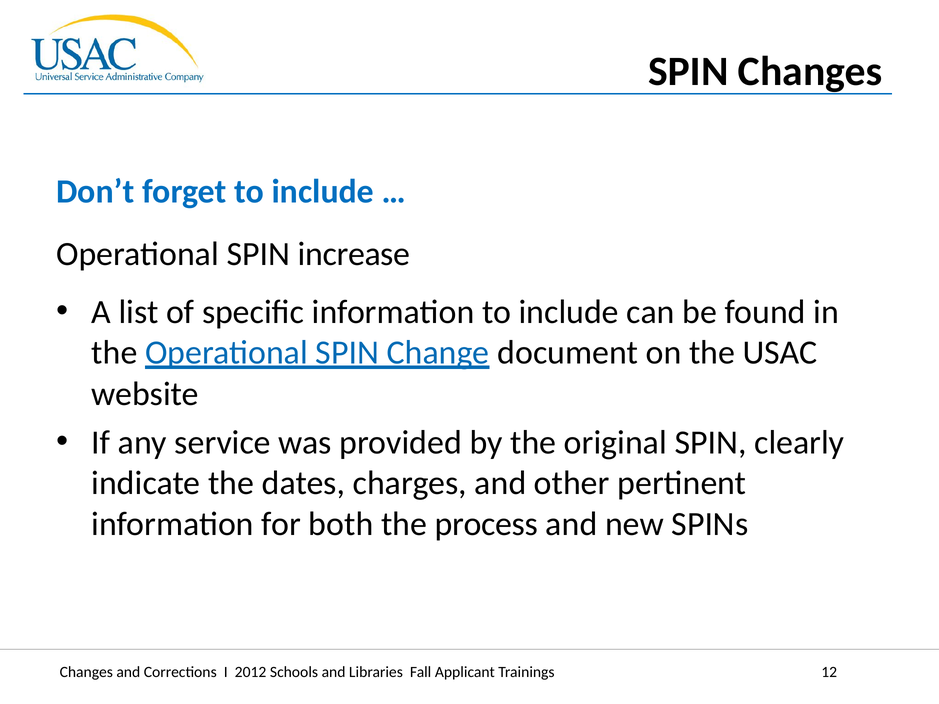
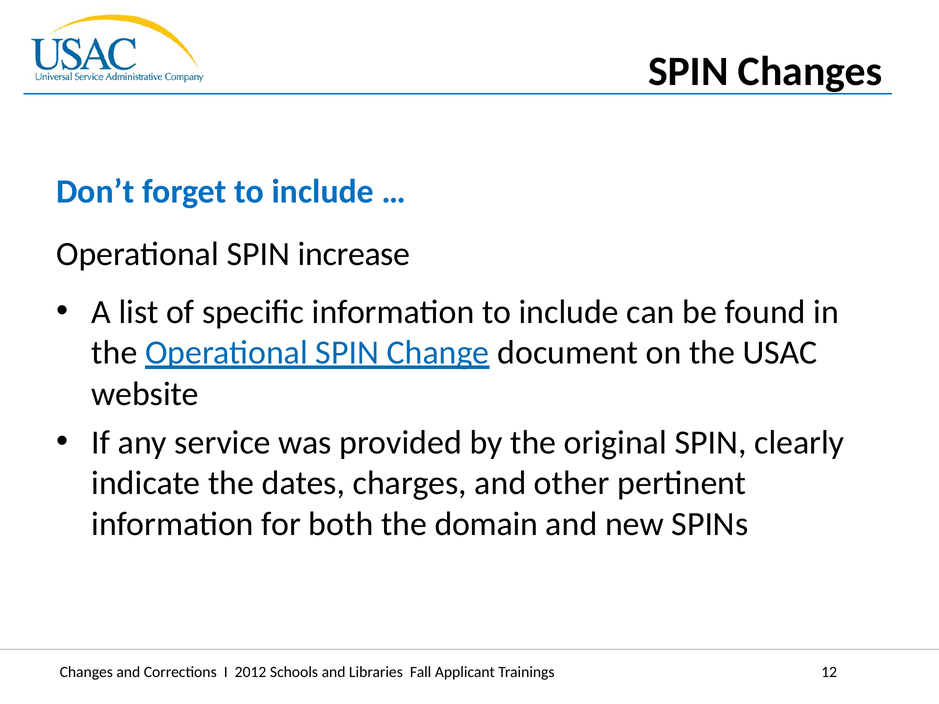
process: process -> domain
